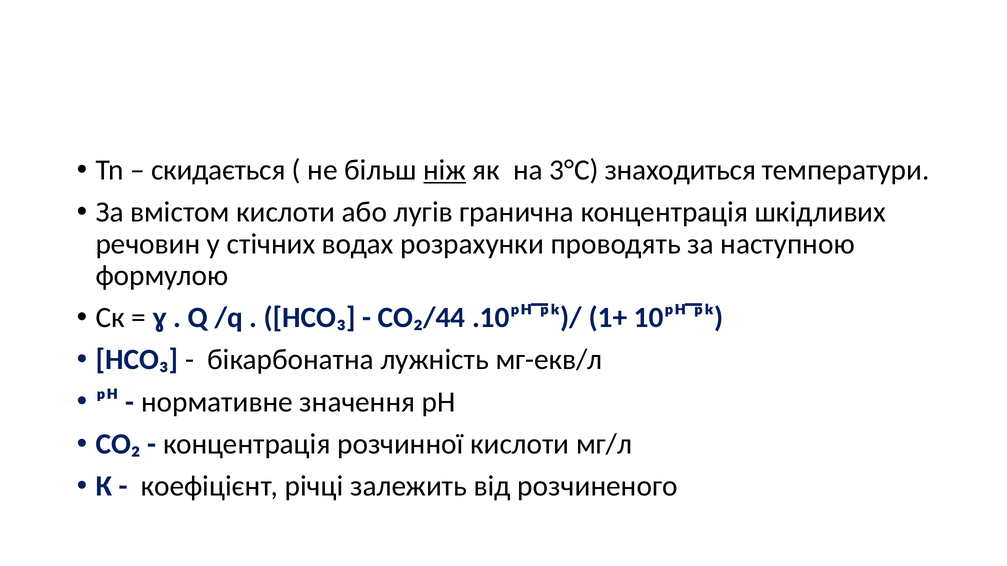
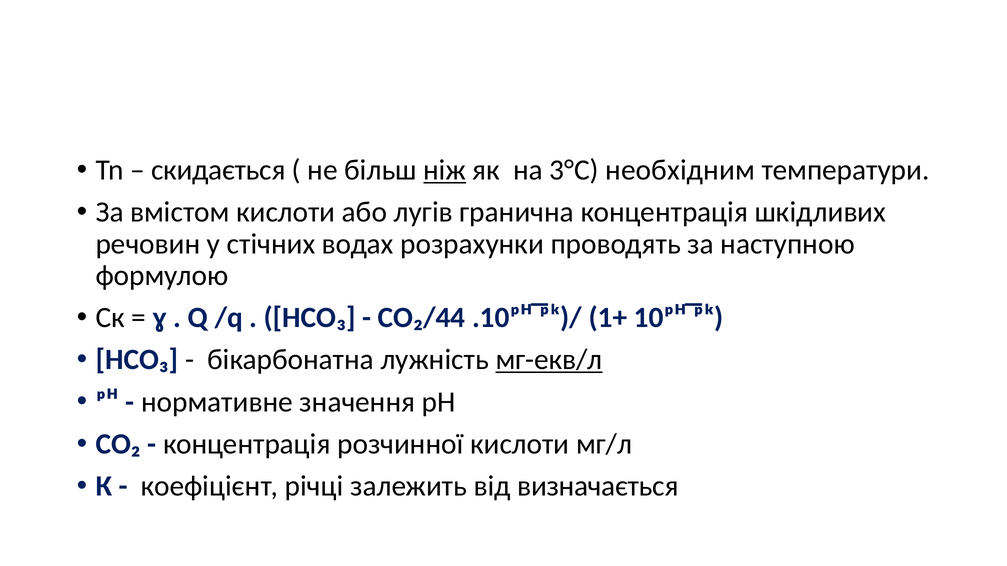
знаходиться: знаходиться -> необхідним
мг-екв/л underline: none -> present
розчиненого: розчиненого -> визначається
